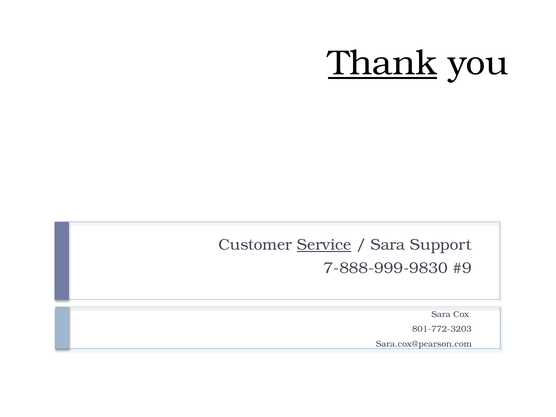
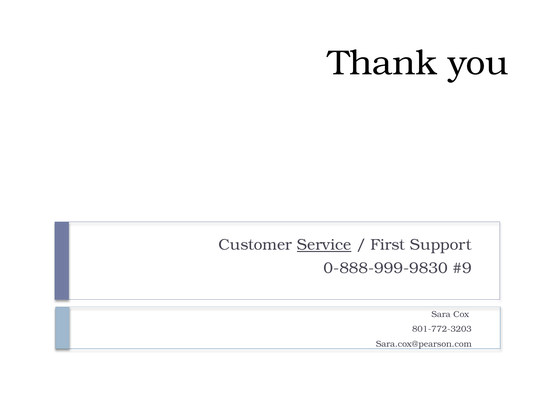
Thank underline: present -> none
Sara at (388, 245): Sara -> First
7-888-999-9830: 7-888-999-9830 -> 0-888-999-9830
